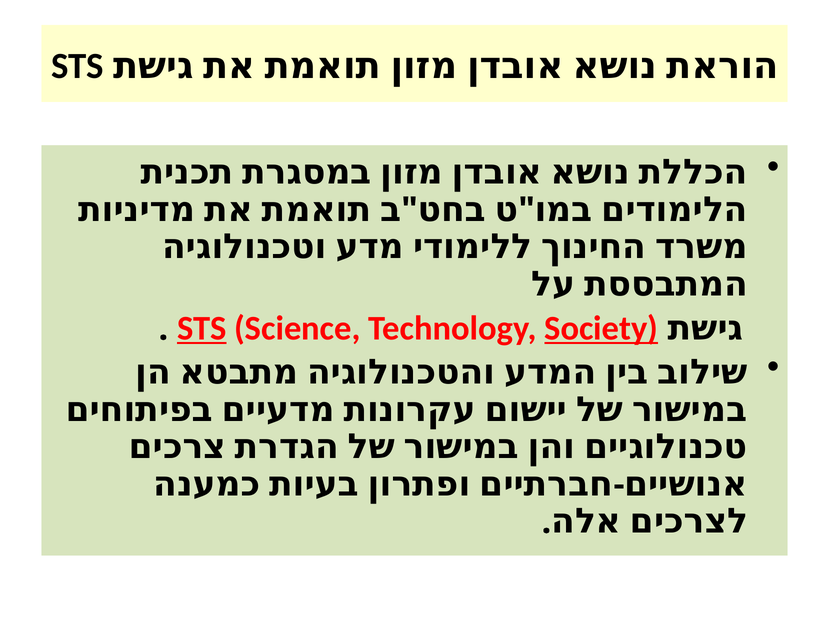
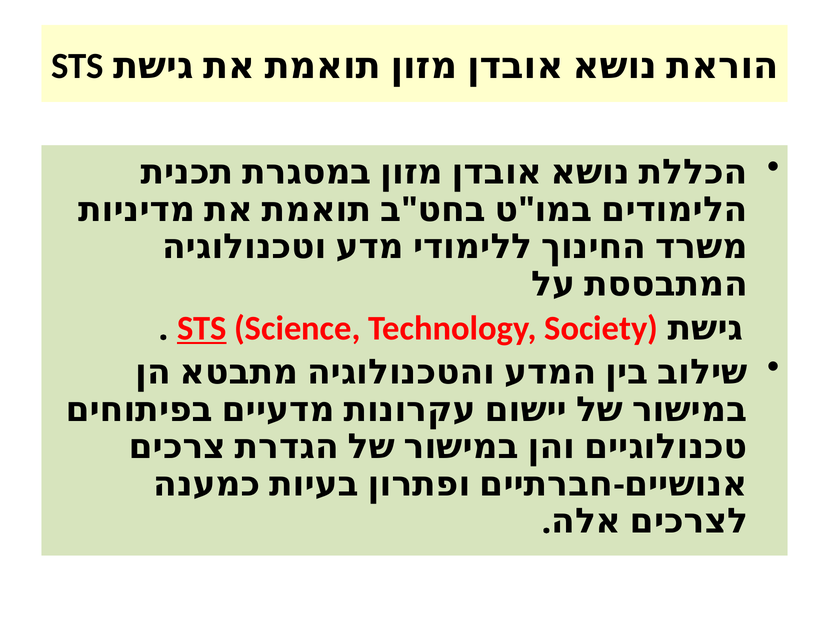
Society underline: present -> none
